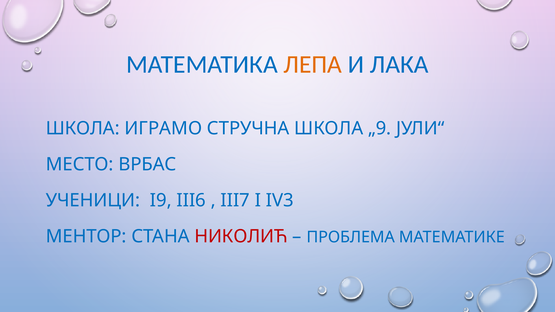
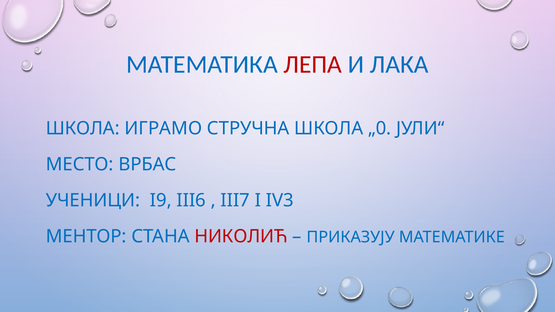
ЛЕПА colour: orange -> red
„9: „9 -> „0
ПРОБЛЕМА: ПРОБЛЕМА -> ПРИКАЗУЈУ
